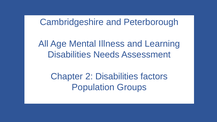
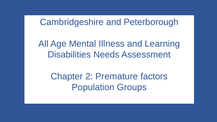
2 Disabilities: Disabilities -> Premature
